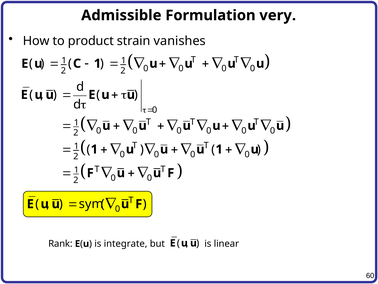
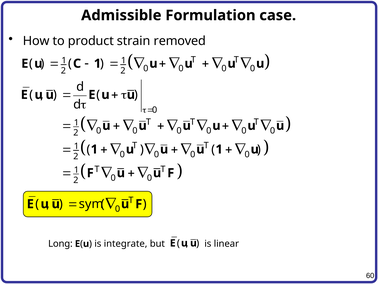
very: very -> case
vanishes: vanishes -> removed
Rank: Rank -> Long
